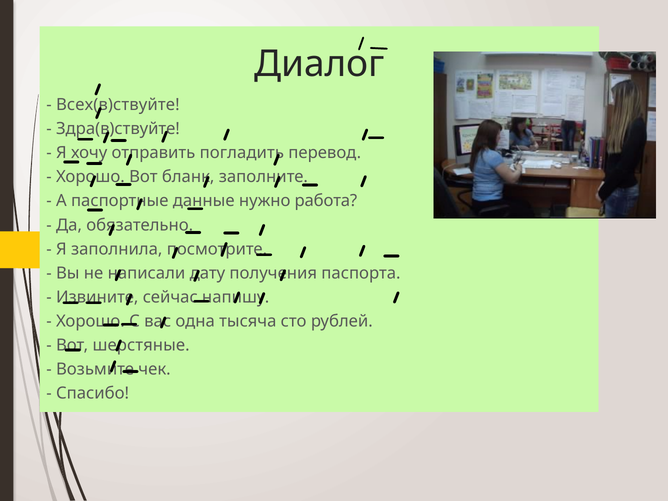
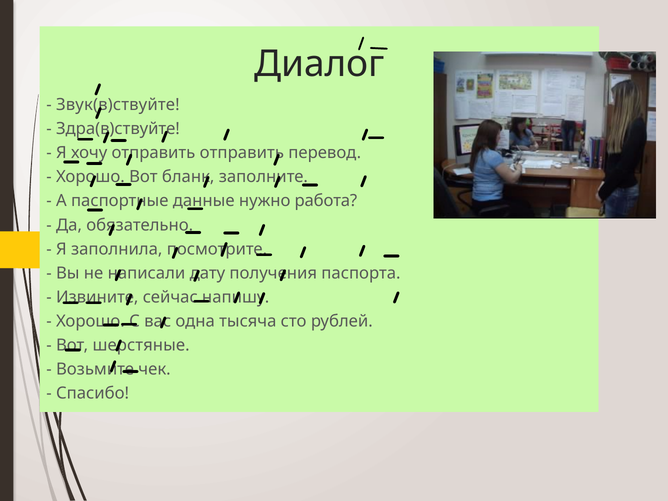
Всех(в)ствуйте: Всех(в)ствуйте -> Звук(в)ствуйте
погладить at (242, 153): погладить -> отправить
